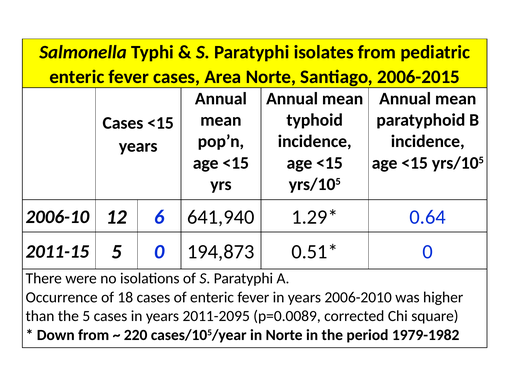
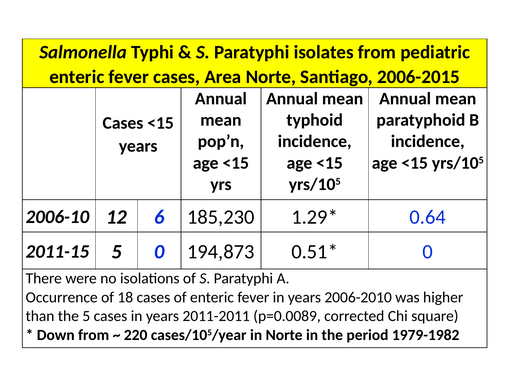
641,940: 641,940 -> 185,230
2011-2095: 2011-2095 -> 2011-2011
